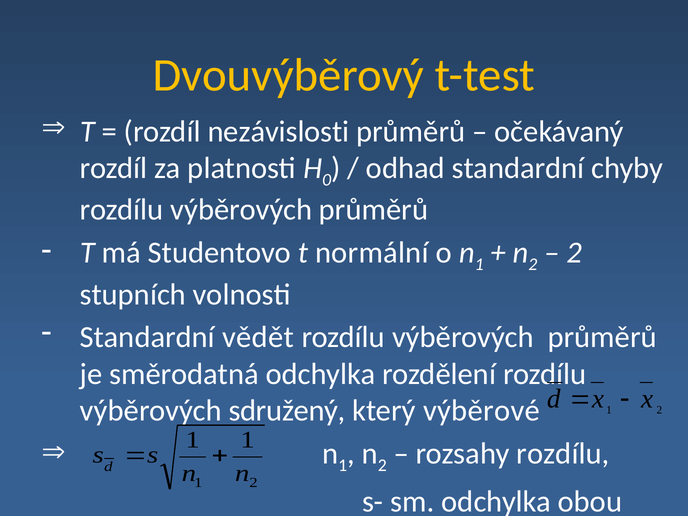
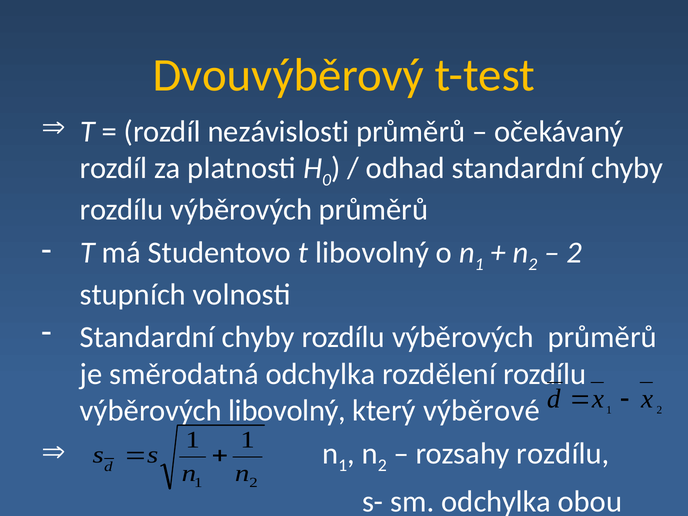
t normální: normální -> libovolný
vědět at (258, 337): vědět -> chyby
výběrových sdružený: sdružený -> libovolný
